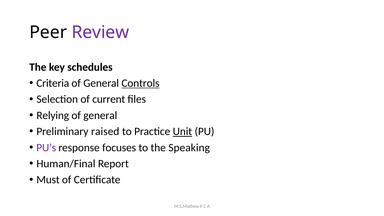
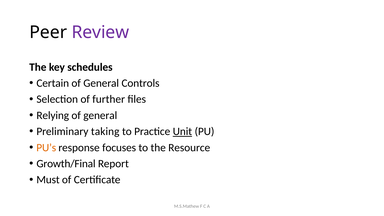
Criteria: Criteria -> Certain
Controls underline: present -> none
current: current -> further
raised: raised -> taking
PU’s colour: purple -> orange
Speaking: Speaking -> Resource
Human/Final: Human/Final -> Growth/Final
